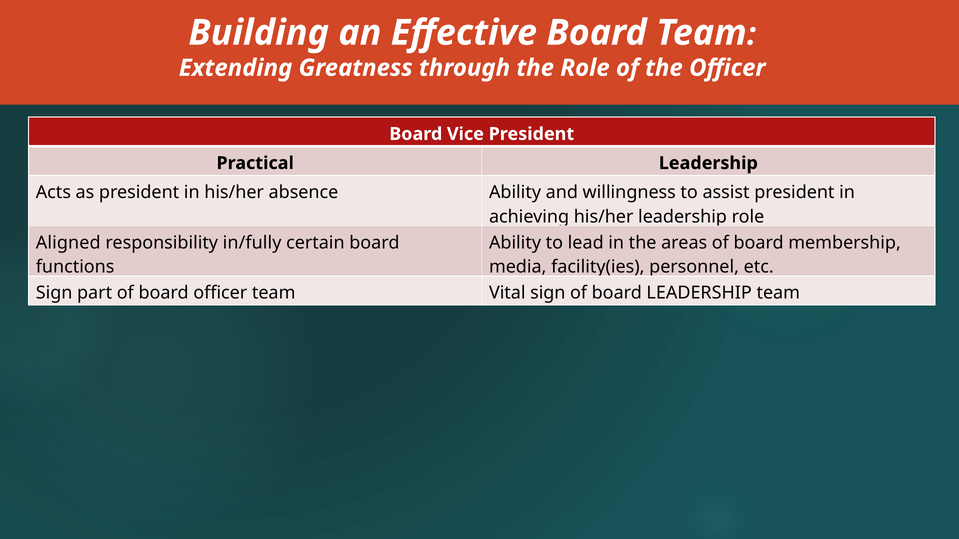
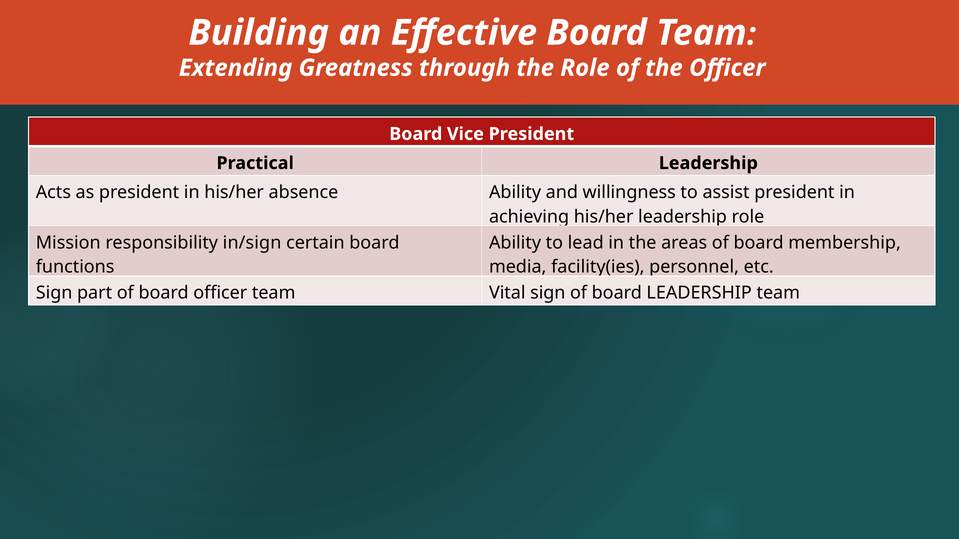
Aligned: Aligned -> Mission
in/fully: in/fully -> in/sign
